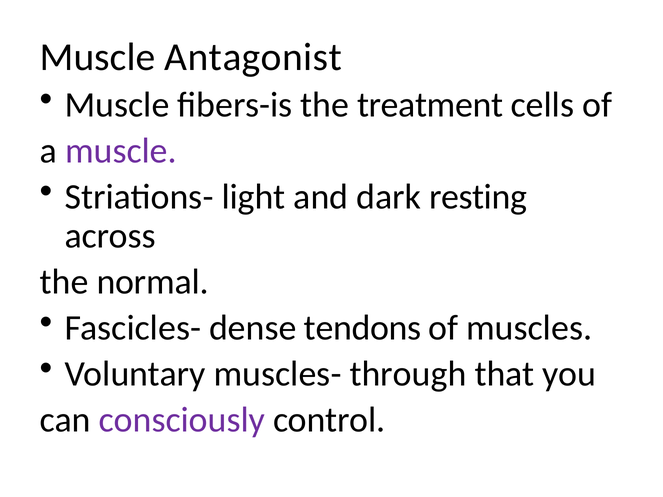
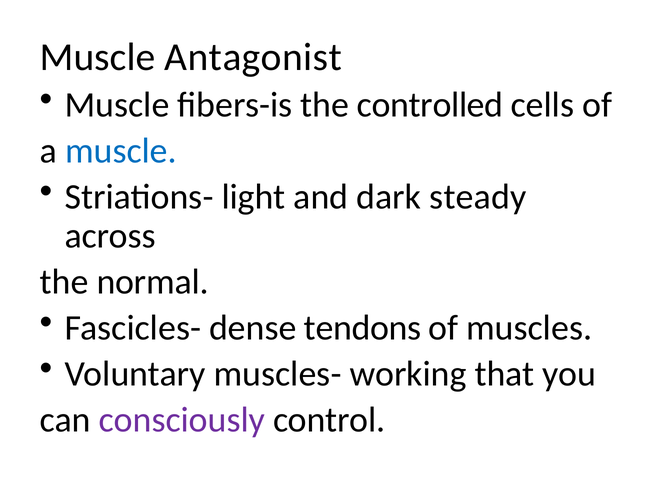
treatment: treatment -> controlled
muscle at (121, 151) colour: purple -> blue
resting: resting -> steady
through: through -> working
